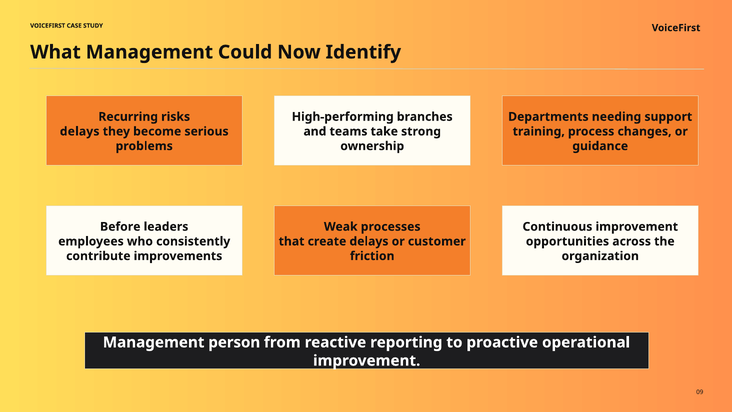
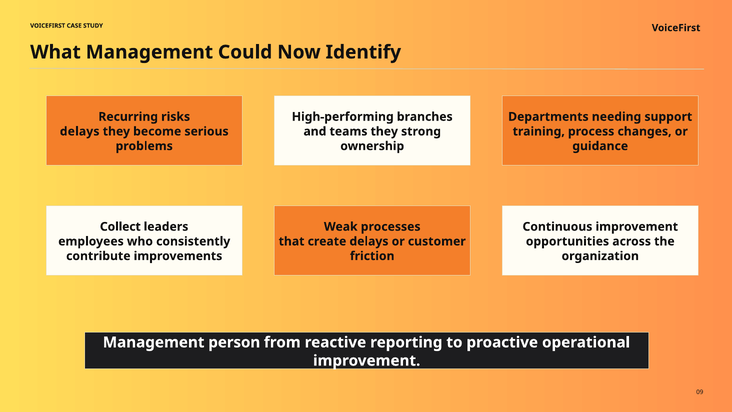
teams take: take -> they
Before: Before -> Collect
